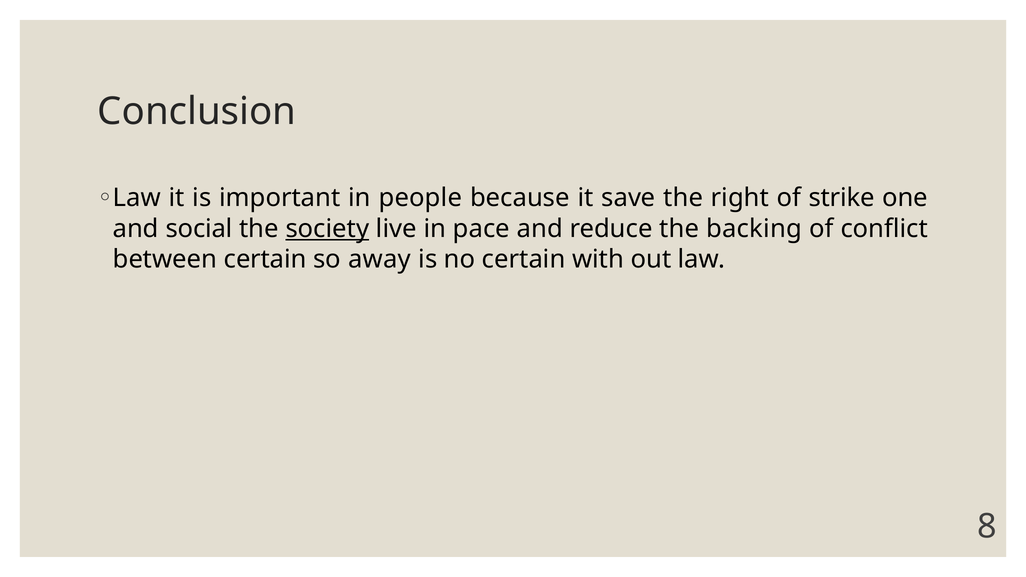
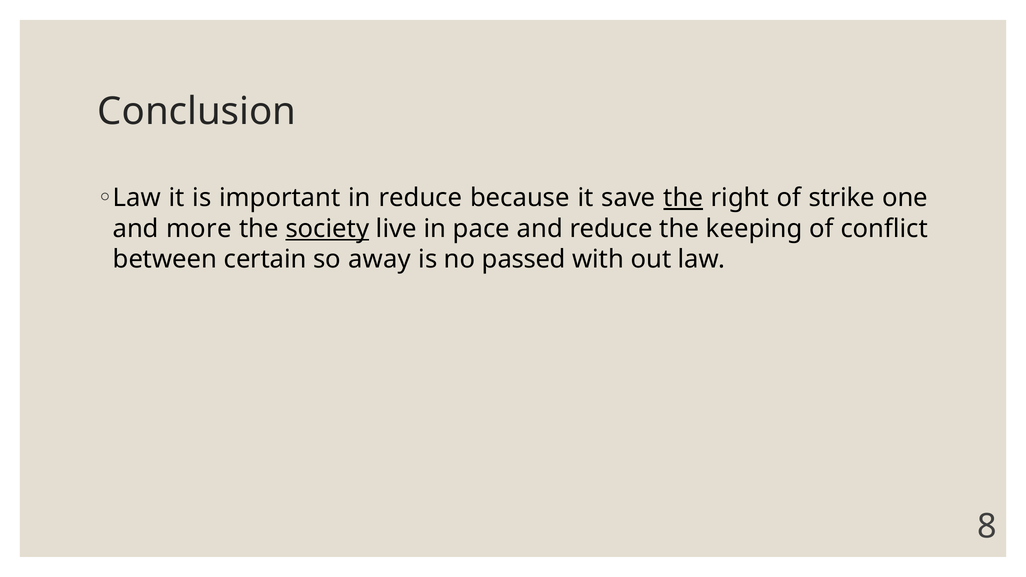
in people: people -> reduce
the at (683, 198) underline: none -> present
social: social -> more
backing: backing -> keeping
no certain: certain -> passed
